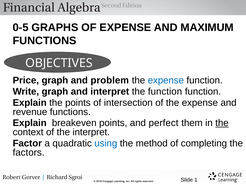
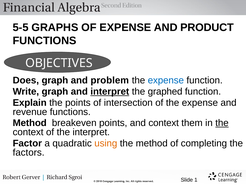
0-5: 0-5 -> 5-5
MAXIMUM: MAXIMUM -> PRODUCT
Price: Price -> Does
interpret at (110, 91) underline: none -> present
the function: function -> graphed
Explain at (30, 123): Explain -> Method
and perfect: perfect -> context
using colour: blue -> orange
